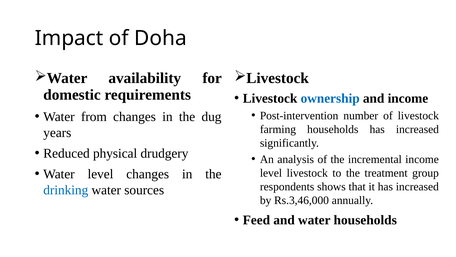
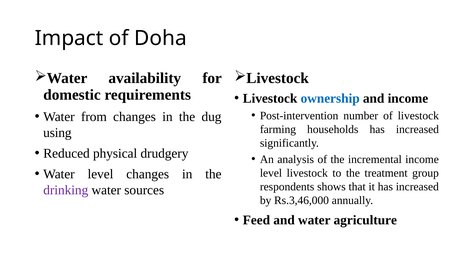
years: years -> using
drinking colour: blue -> purple
water households: households -> agriculture
